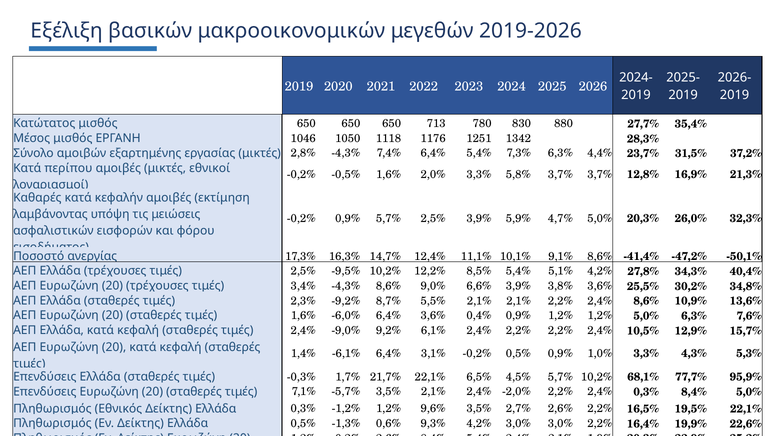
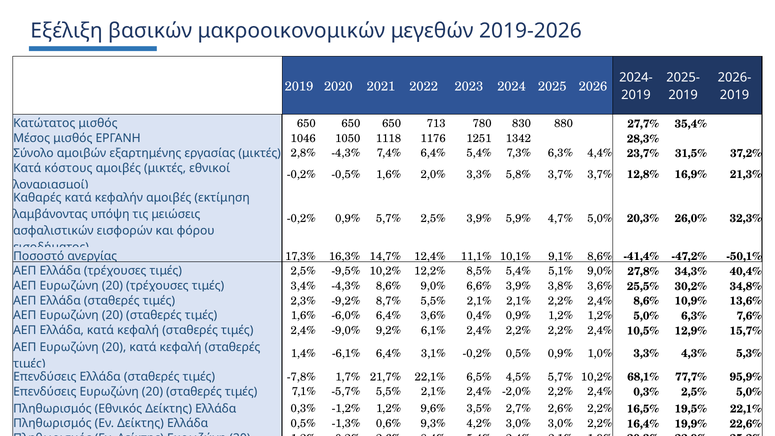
περίπου: περίπου -> κόστους
5,1% 4,2%: 4,2% -> 9,0%
-0,3%: -0,3% -> -7,8%
-5,7% 3,5%: 3,5% -> 5,5%
0,3% 8,4%: 8,4% -> 2,5%
